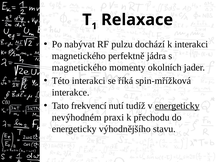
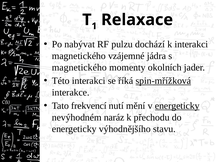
perfektně: perfektně -> vzájemné
spin-mřížková underline: none -> present
tudíž: tudíž -> mění
praxi: praxi -> naráz
